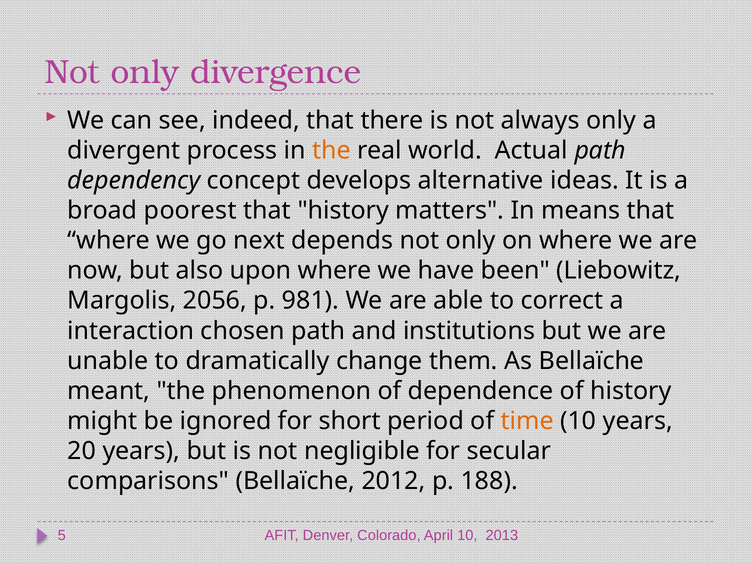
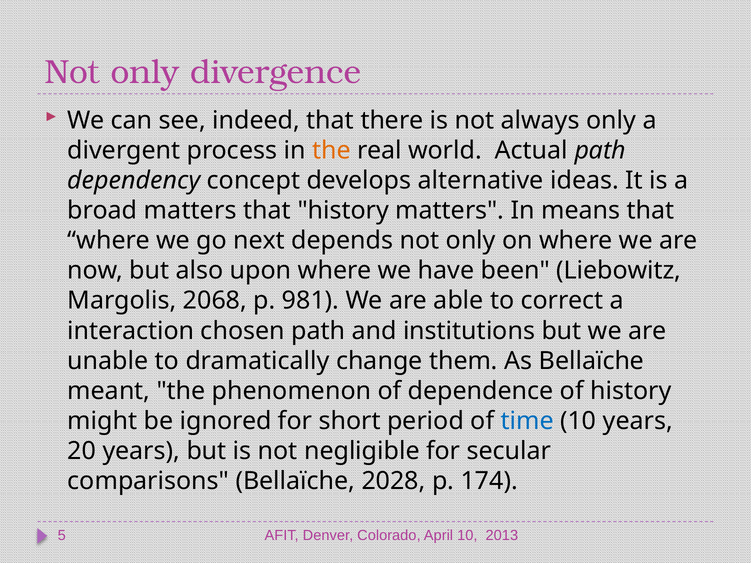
broad poorest: poorest -> matters
2056: 2056 -> 2068
time colour: orange -> blue
2012: 2012 -> 2028
188: 188 -> 174
